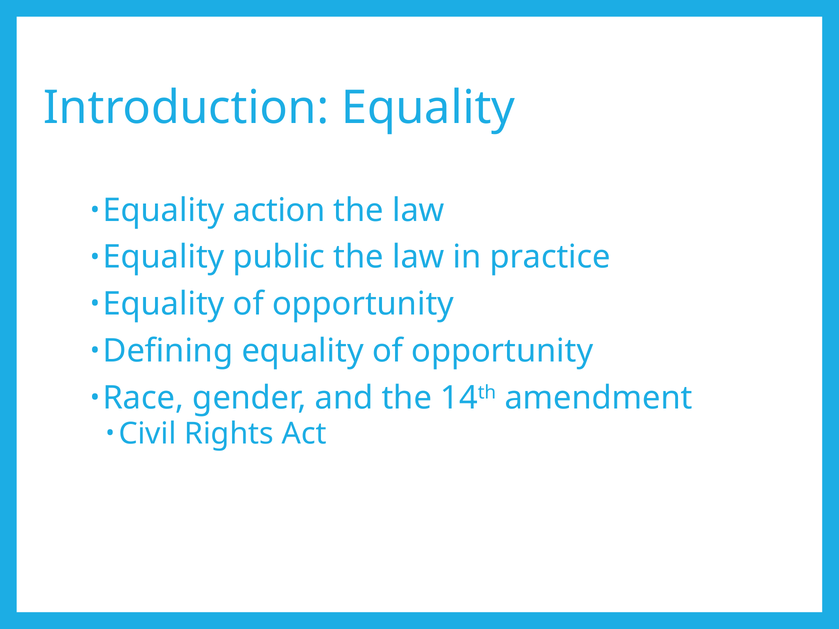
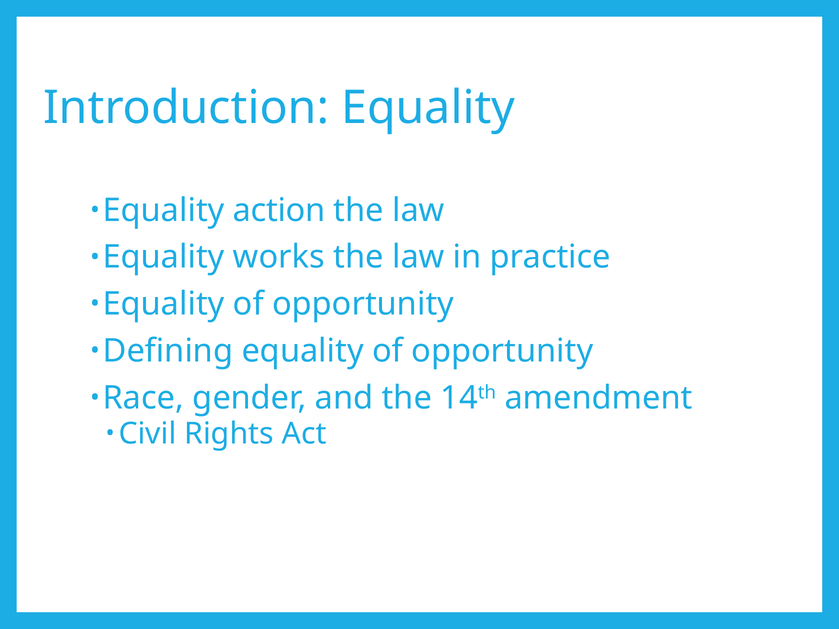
public: public -> works
